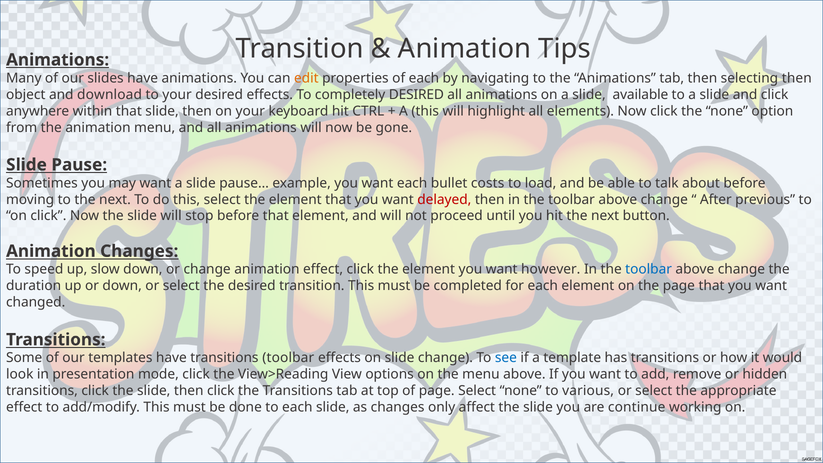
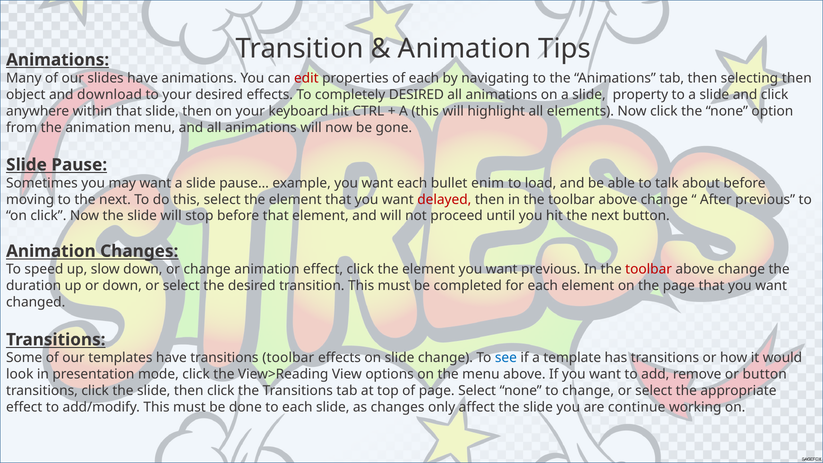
edit colour: orange -> red
available: available -> property
costs: costs -> enim
want however: however -> previous
toolbar at (649, 269) colour: blue -> red
or hidden: hidden -> button
to various: various -> change
